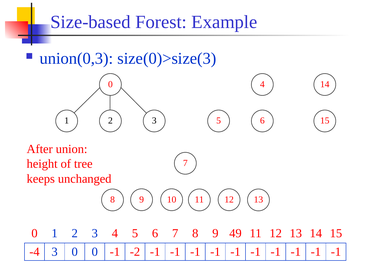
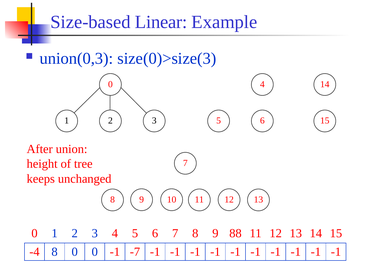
Forest: Forest -> Linear
49: 49 -> 88
-4 3: 3 -> 8
-2: -2 -> -7
